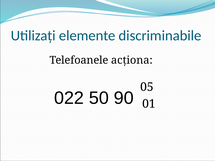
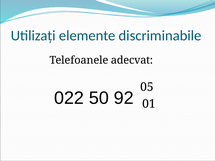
acționa: acționa -> adecvat
90: 90 -> 92
